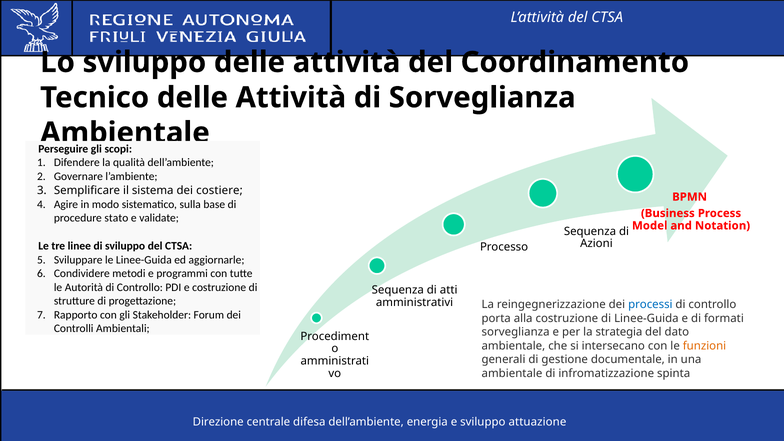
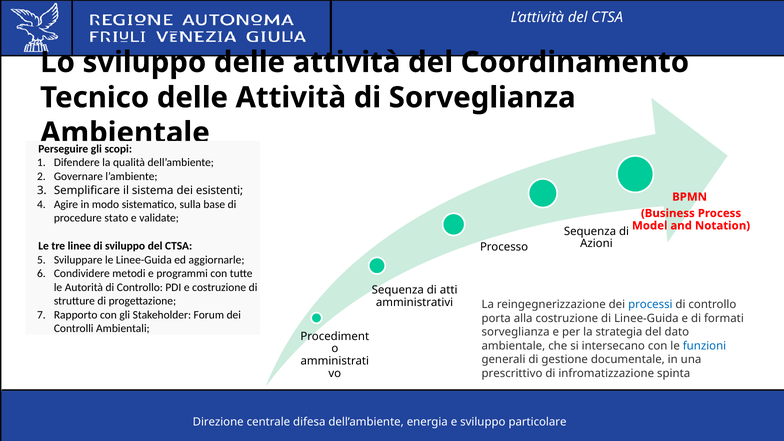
costiere: costiere -> esistenti
funzioni colour: orange -> blue
ambientale at (512, 373): ambientale -> prescrittivo
attuazione: attuazione -> particolare
